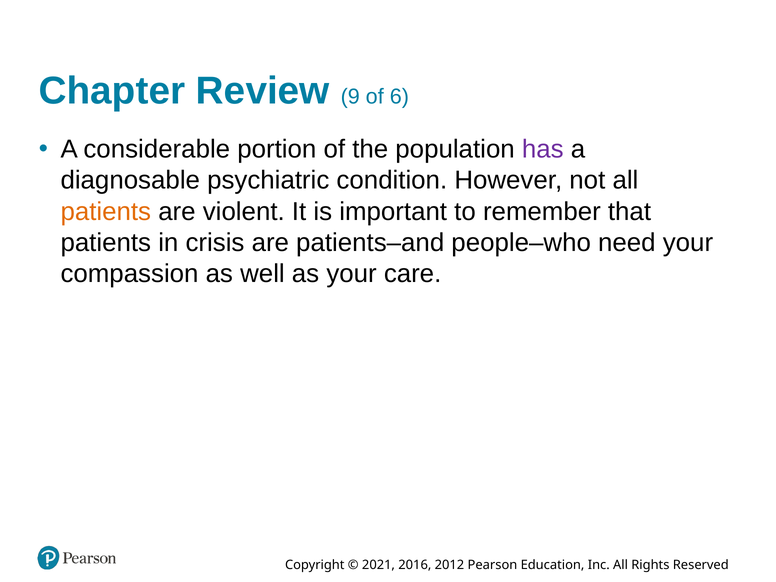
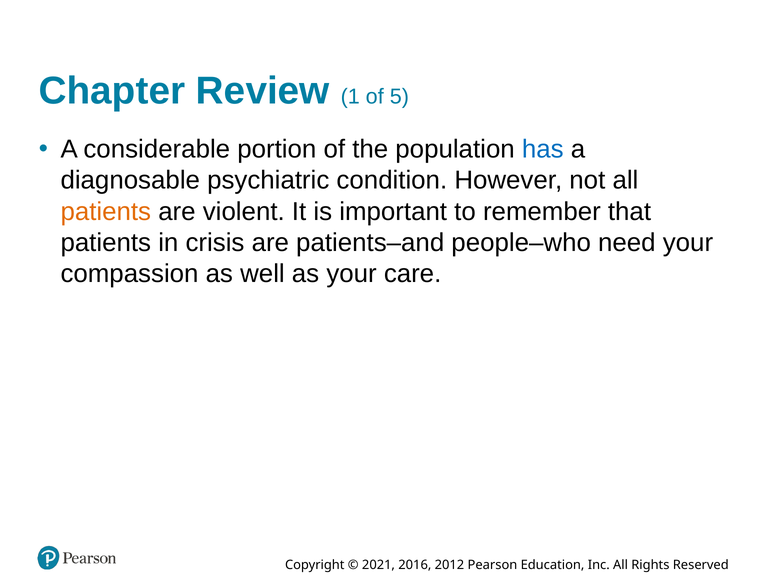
9: 9 -> 1
6: 6 -> 5
has colour: purple -> blue
